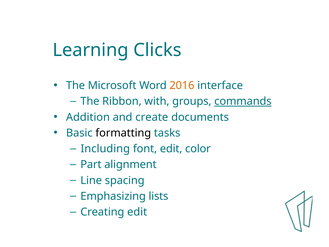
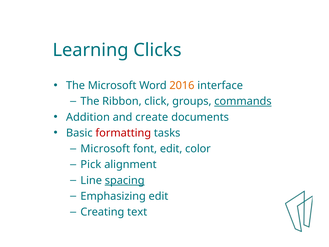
with: with -> click
formatting colour: black -> red
Including at (105, 149): Including -> Microsoft
Part: Part -> Pick
spacing underline: none -> present
Emphasizing lists: lists -> edit
Creating edit: edit -> text
